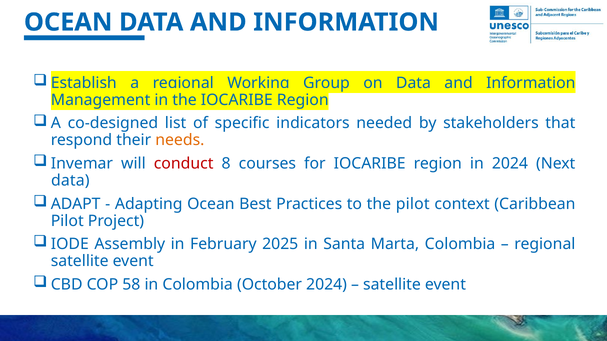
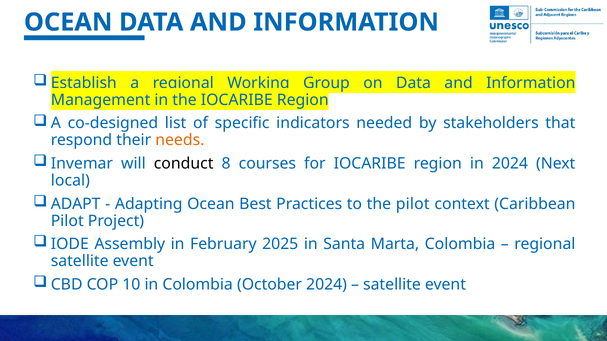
conduct colour: red -> black
data at (70, 181): data -> local
58: 58 -> 10
